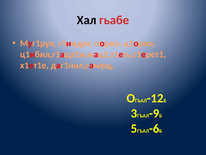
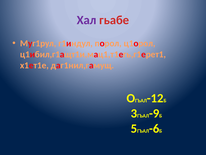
Хал colour: black -> purple
